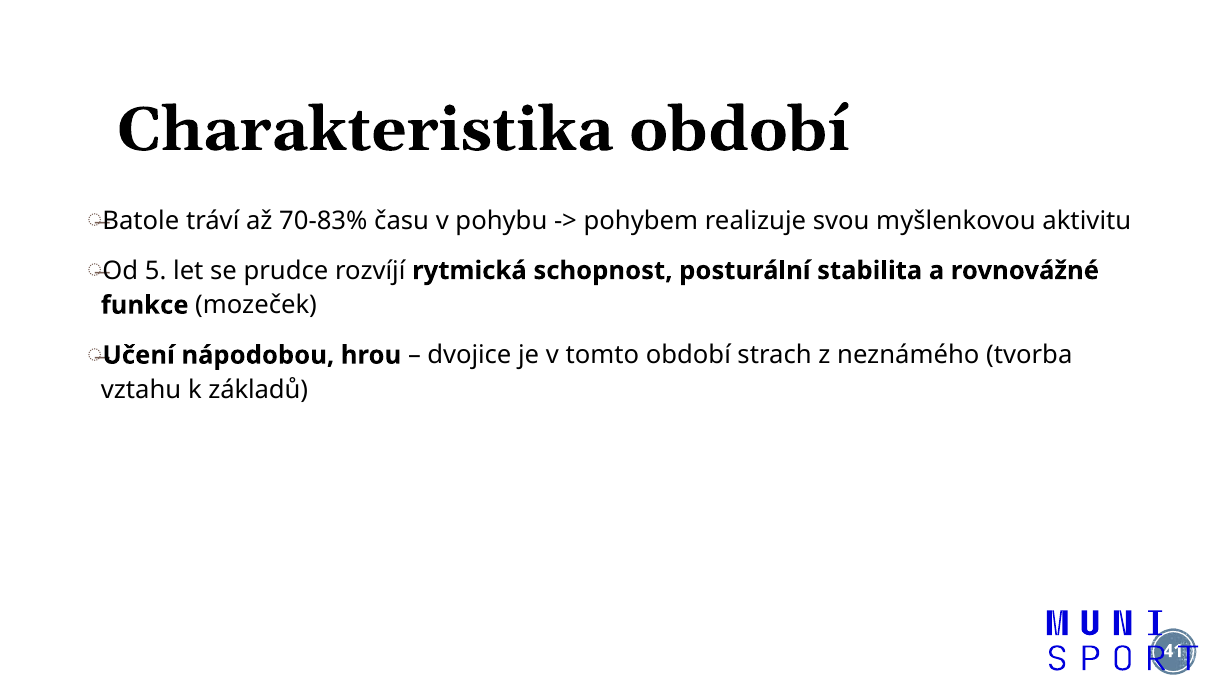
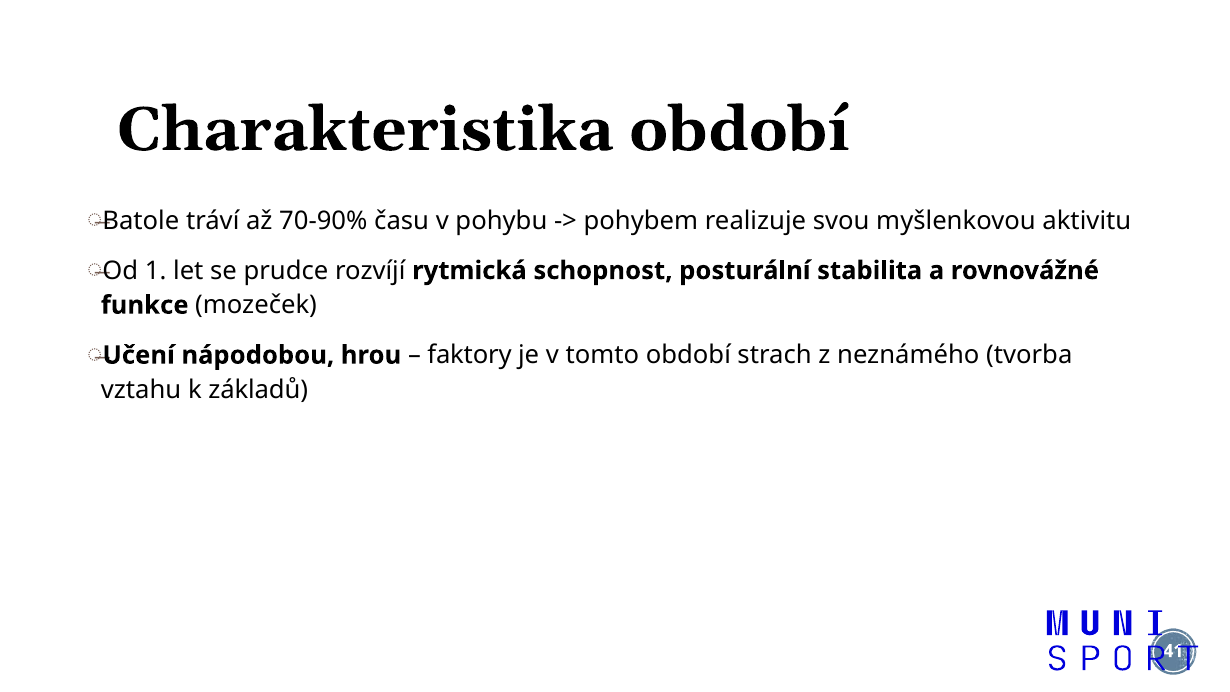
70-83%: 70-83% -> 70-90%
5: 5 -> 1
dvojice: dvojice -> faktory
